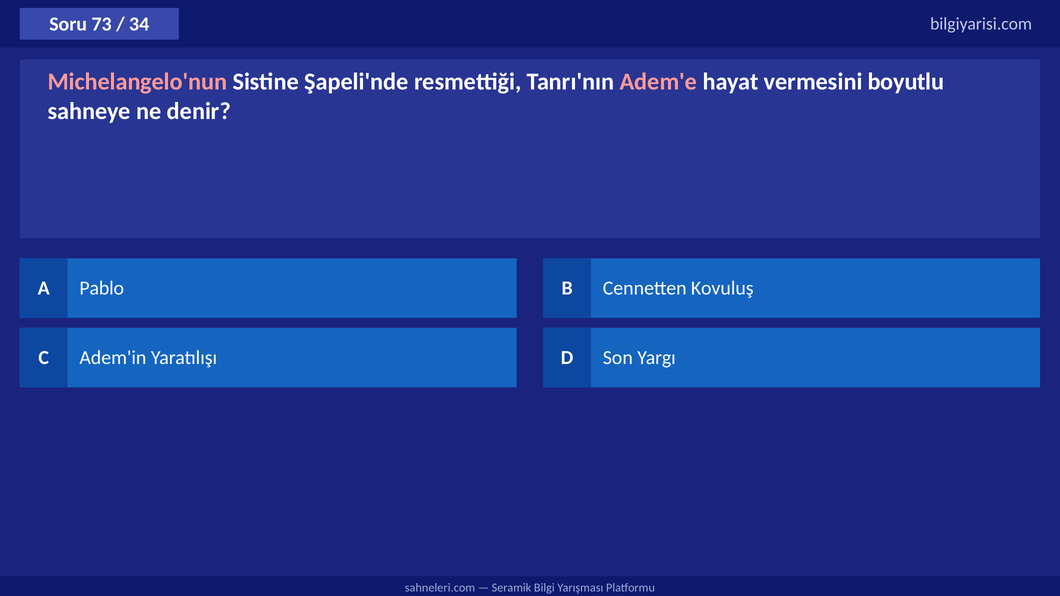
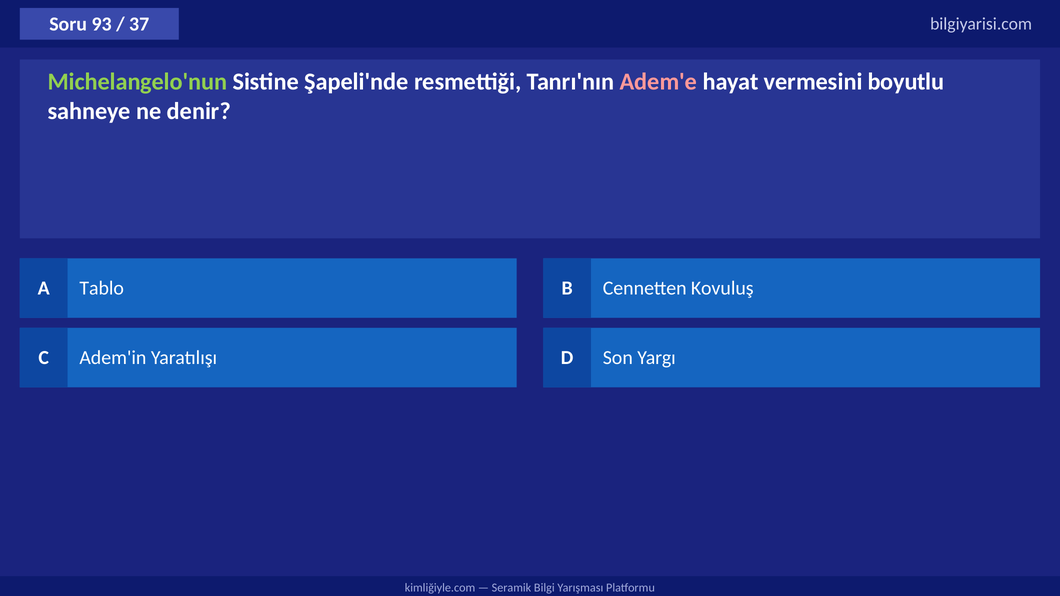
73: 73 -> 93
34: 34 -> 37
Michelangelo'nun colour: pink -> light green
Pablo: Pablo -> Tablo
sahneleri.com: sahneleri.com -> kimliğiyle.com
